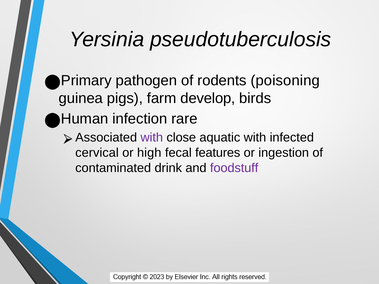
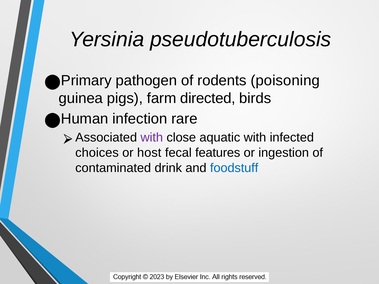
develop: develop -> directed
cervical: cervical -> choices
high: high -> host
foodstuff colour: purple -> blue
